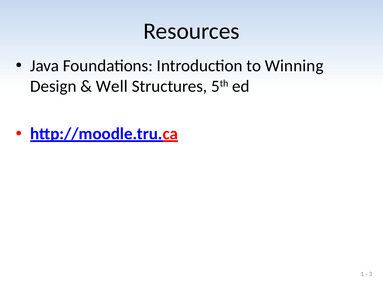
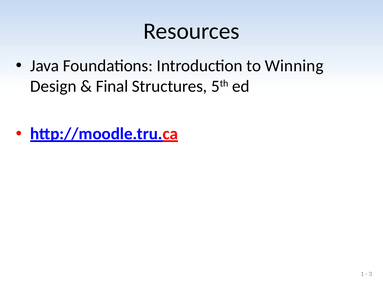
Well: Well -> Final
